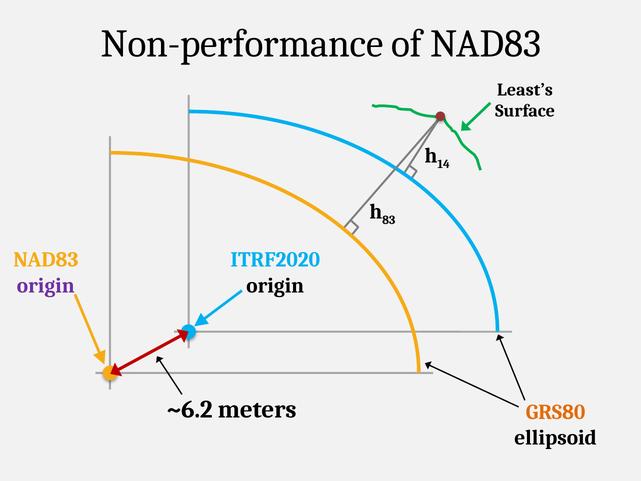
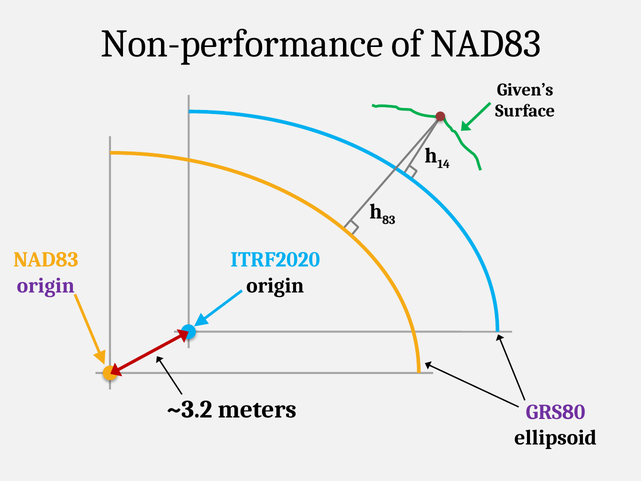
Least’s: Least’s -> Given’s
~6.2: ~6.2 -> ~3.2
GRS80 colour: orange -> purple
